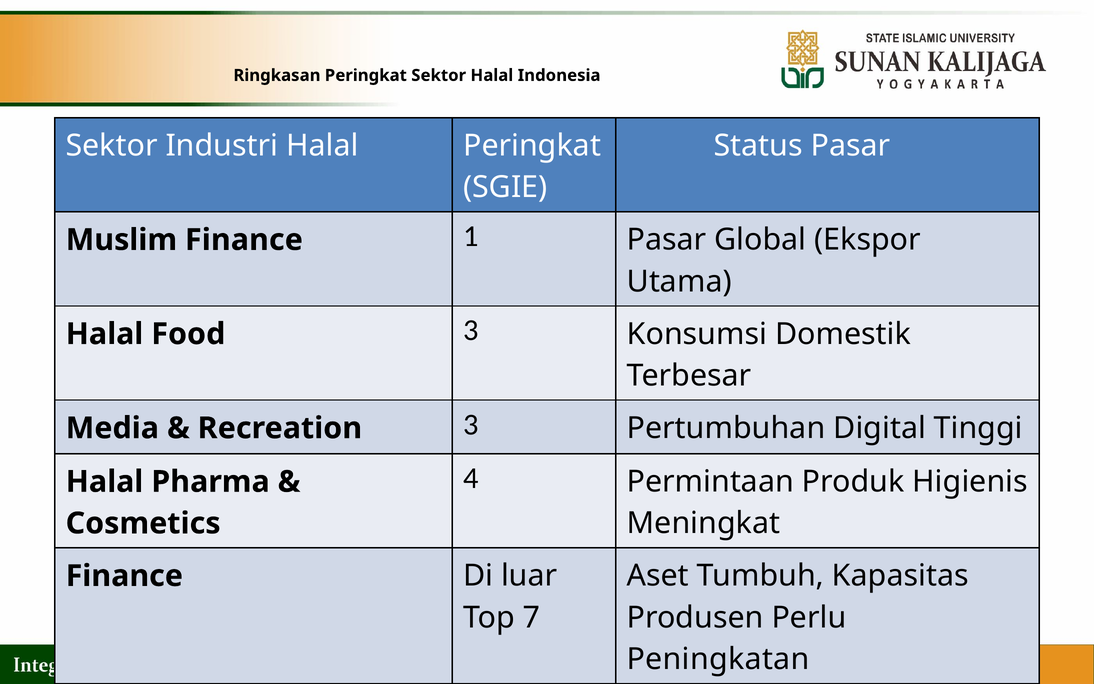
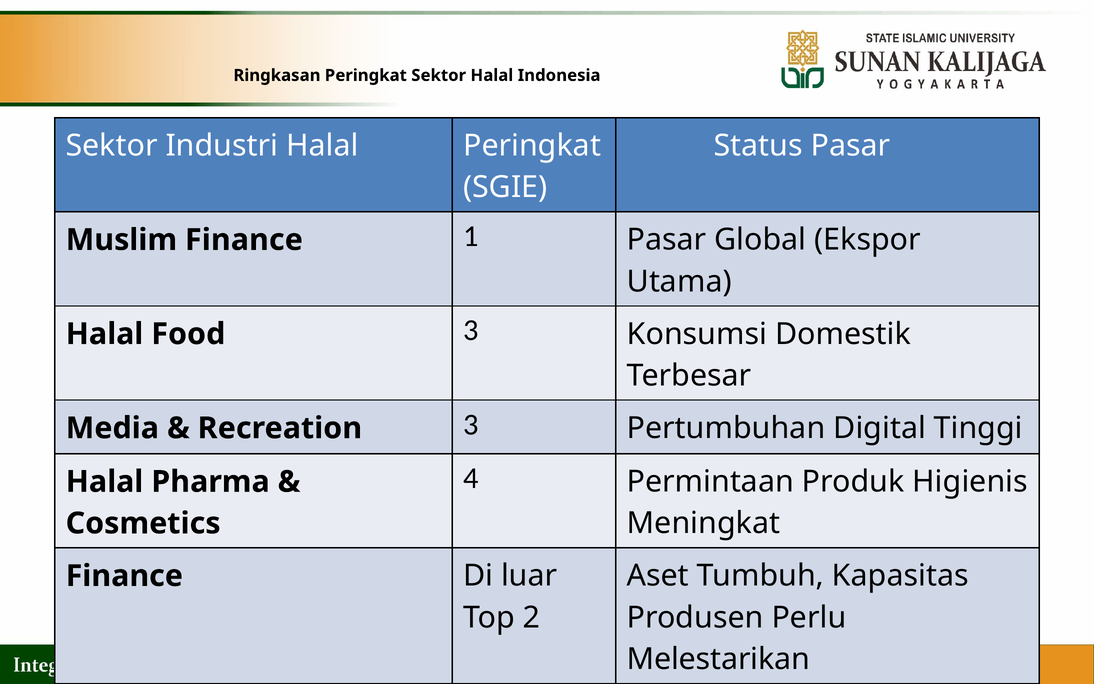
7: 7 -> 2
Peningkatan: Peningkatan -> Melestarikan
